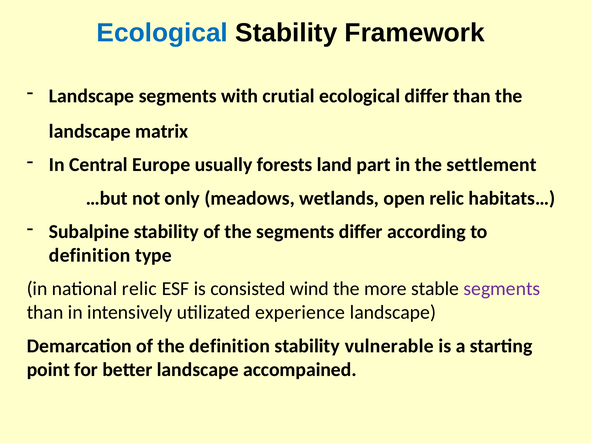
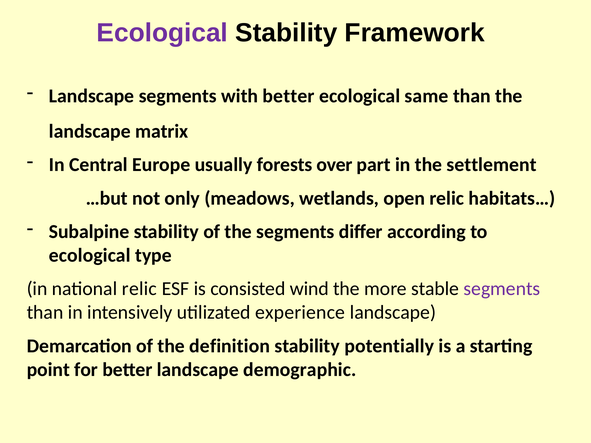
Ecological at (162, 33) colour: blue -> purple
with crutial: crutial -> better
ecological differ: differ -> same
land: land -> over
definition at (90, 256): definition -> ecological
vulnerable: vulnerable -> potentially
accompained: accompained -> demographic
